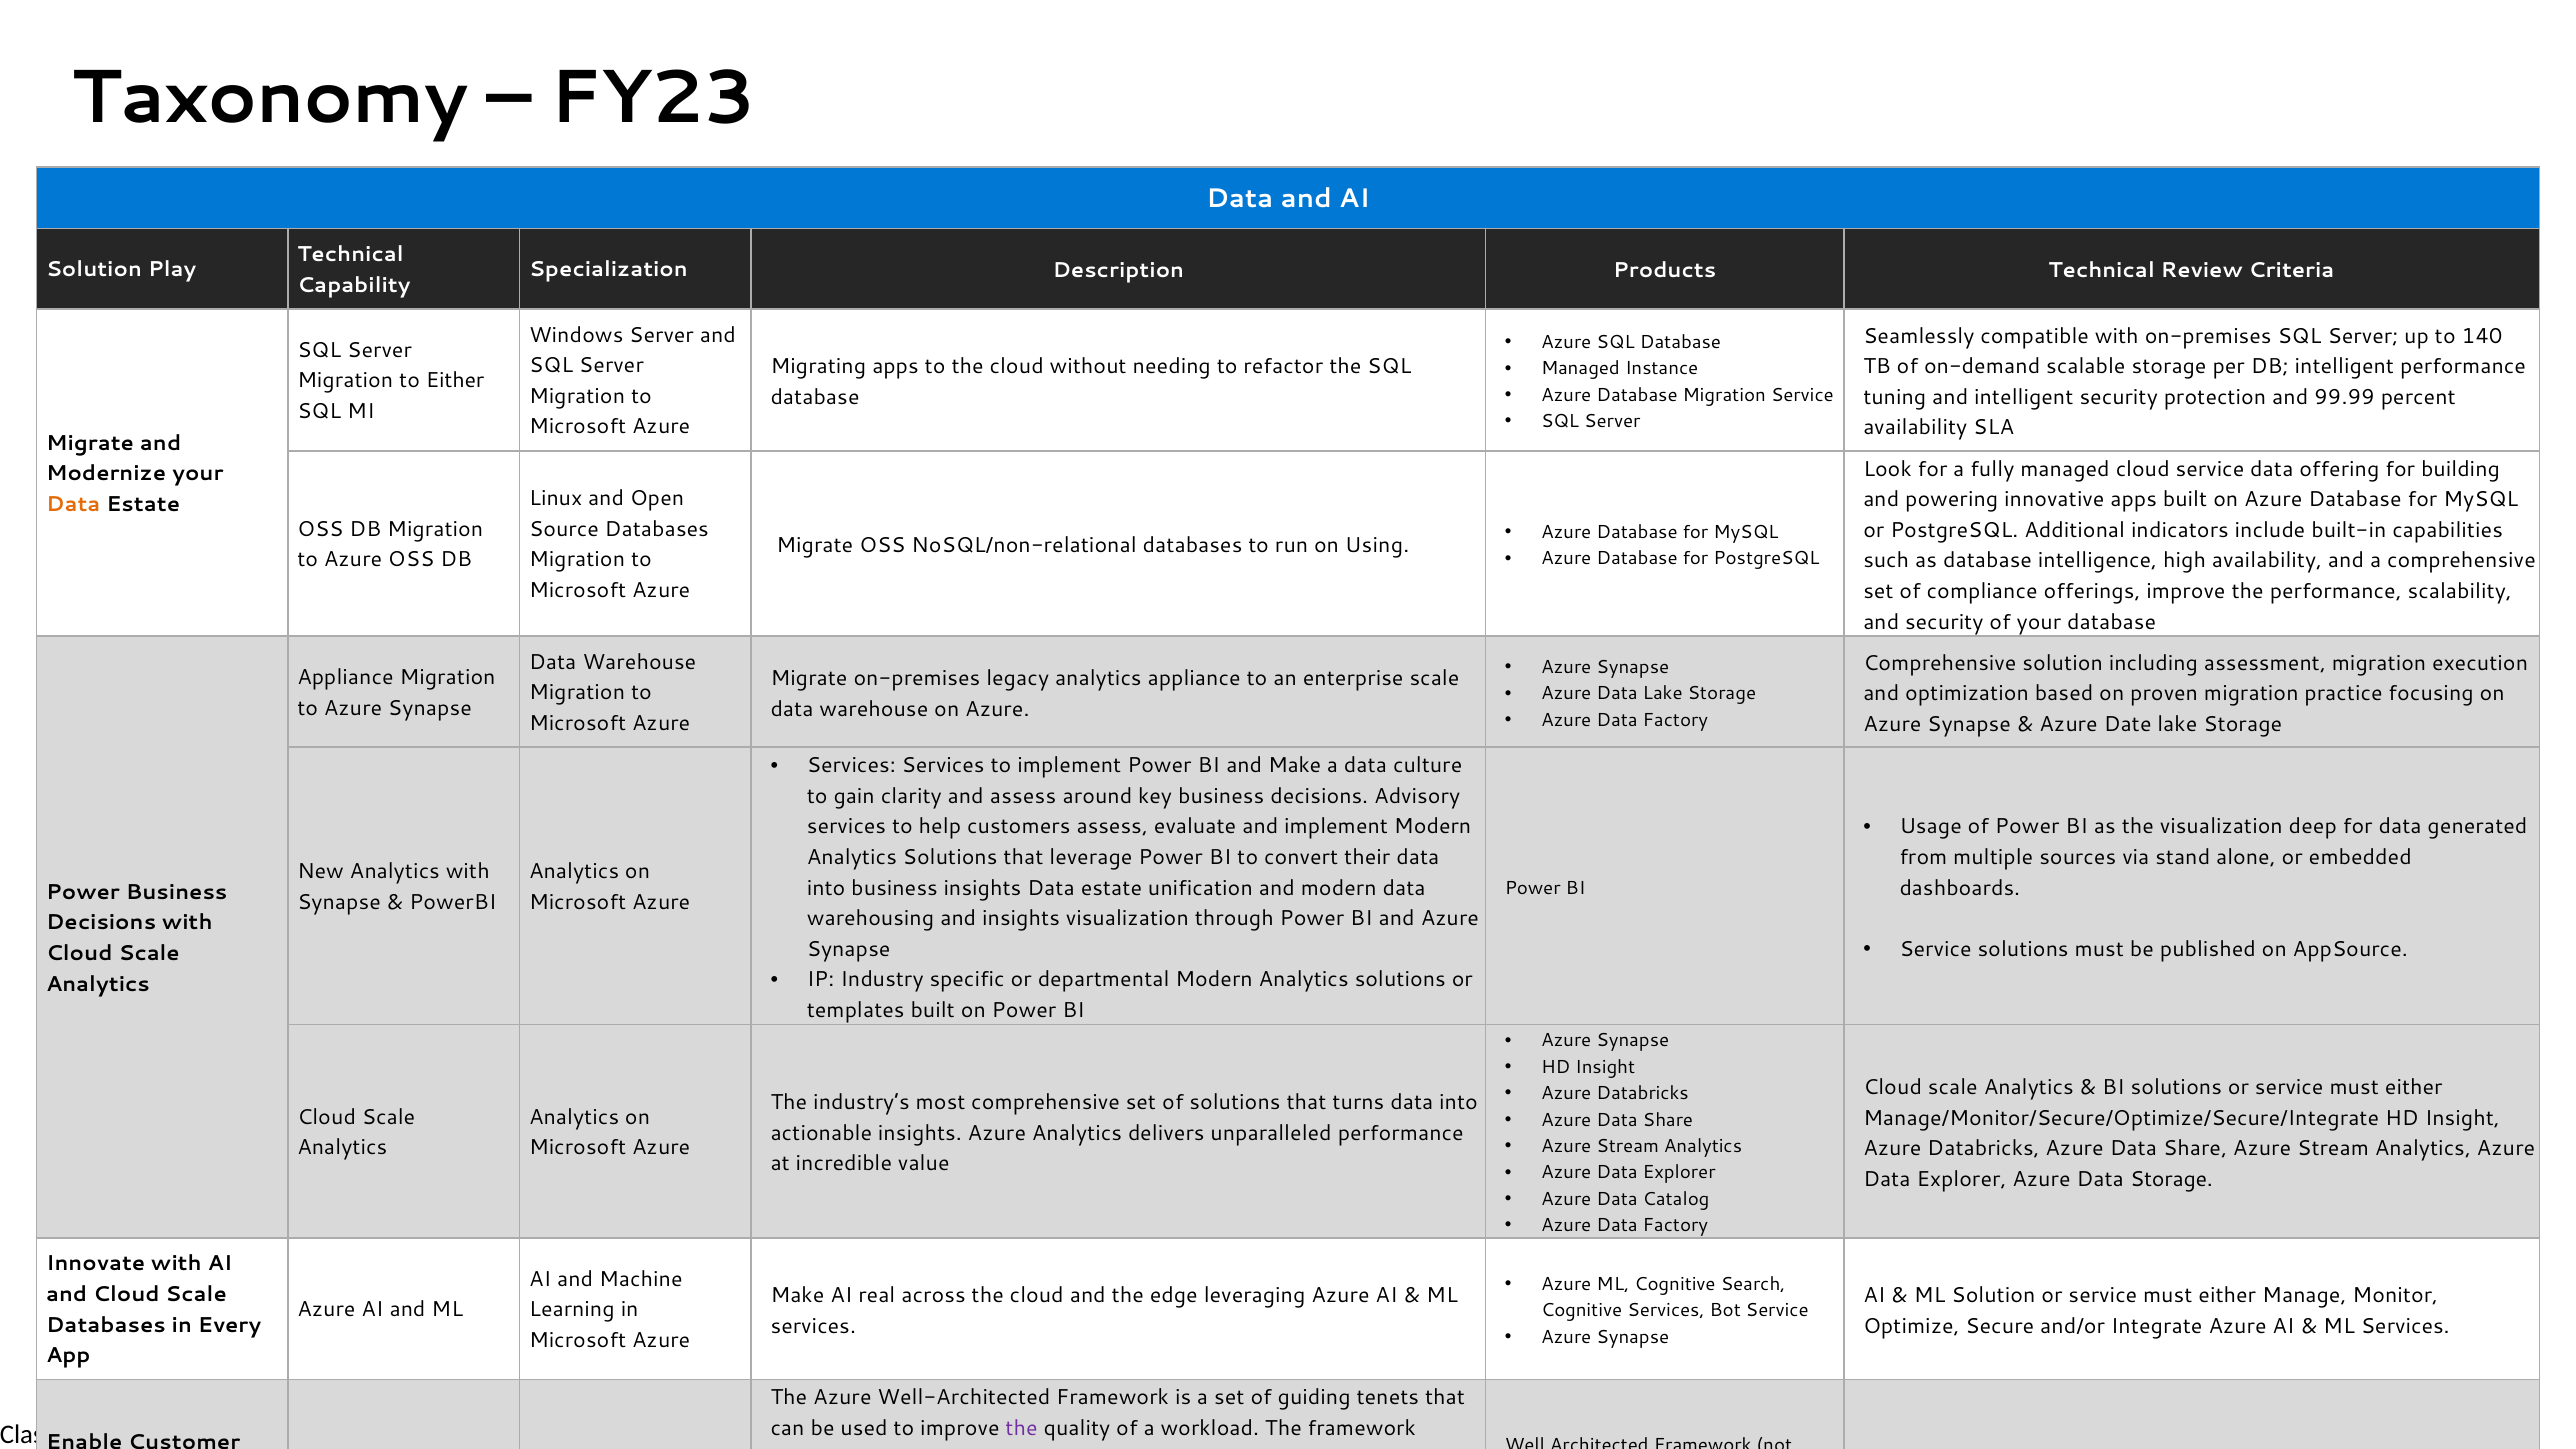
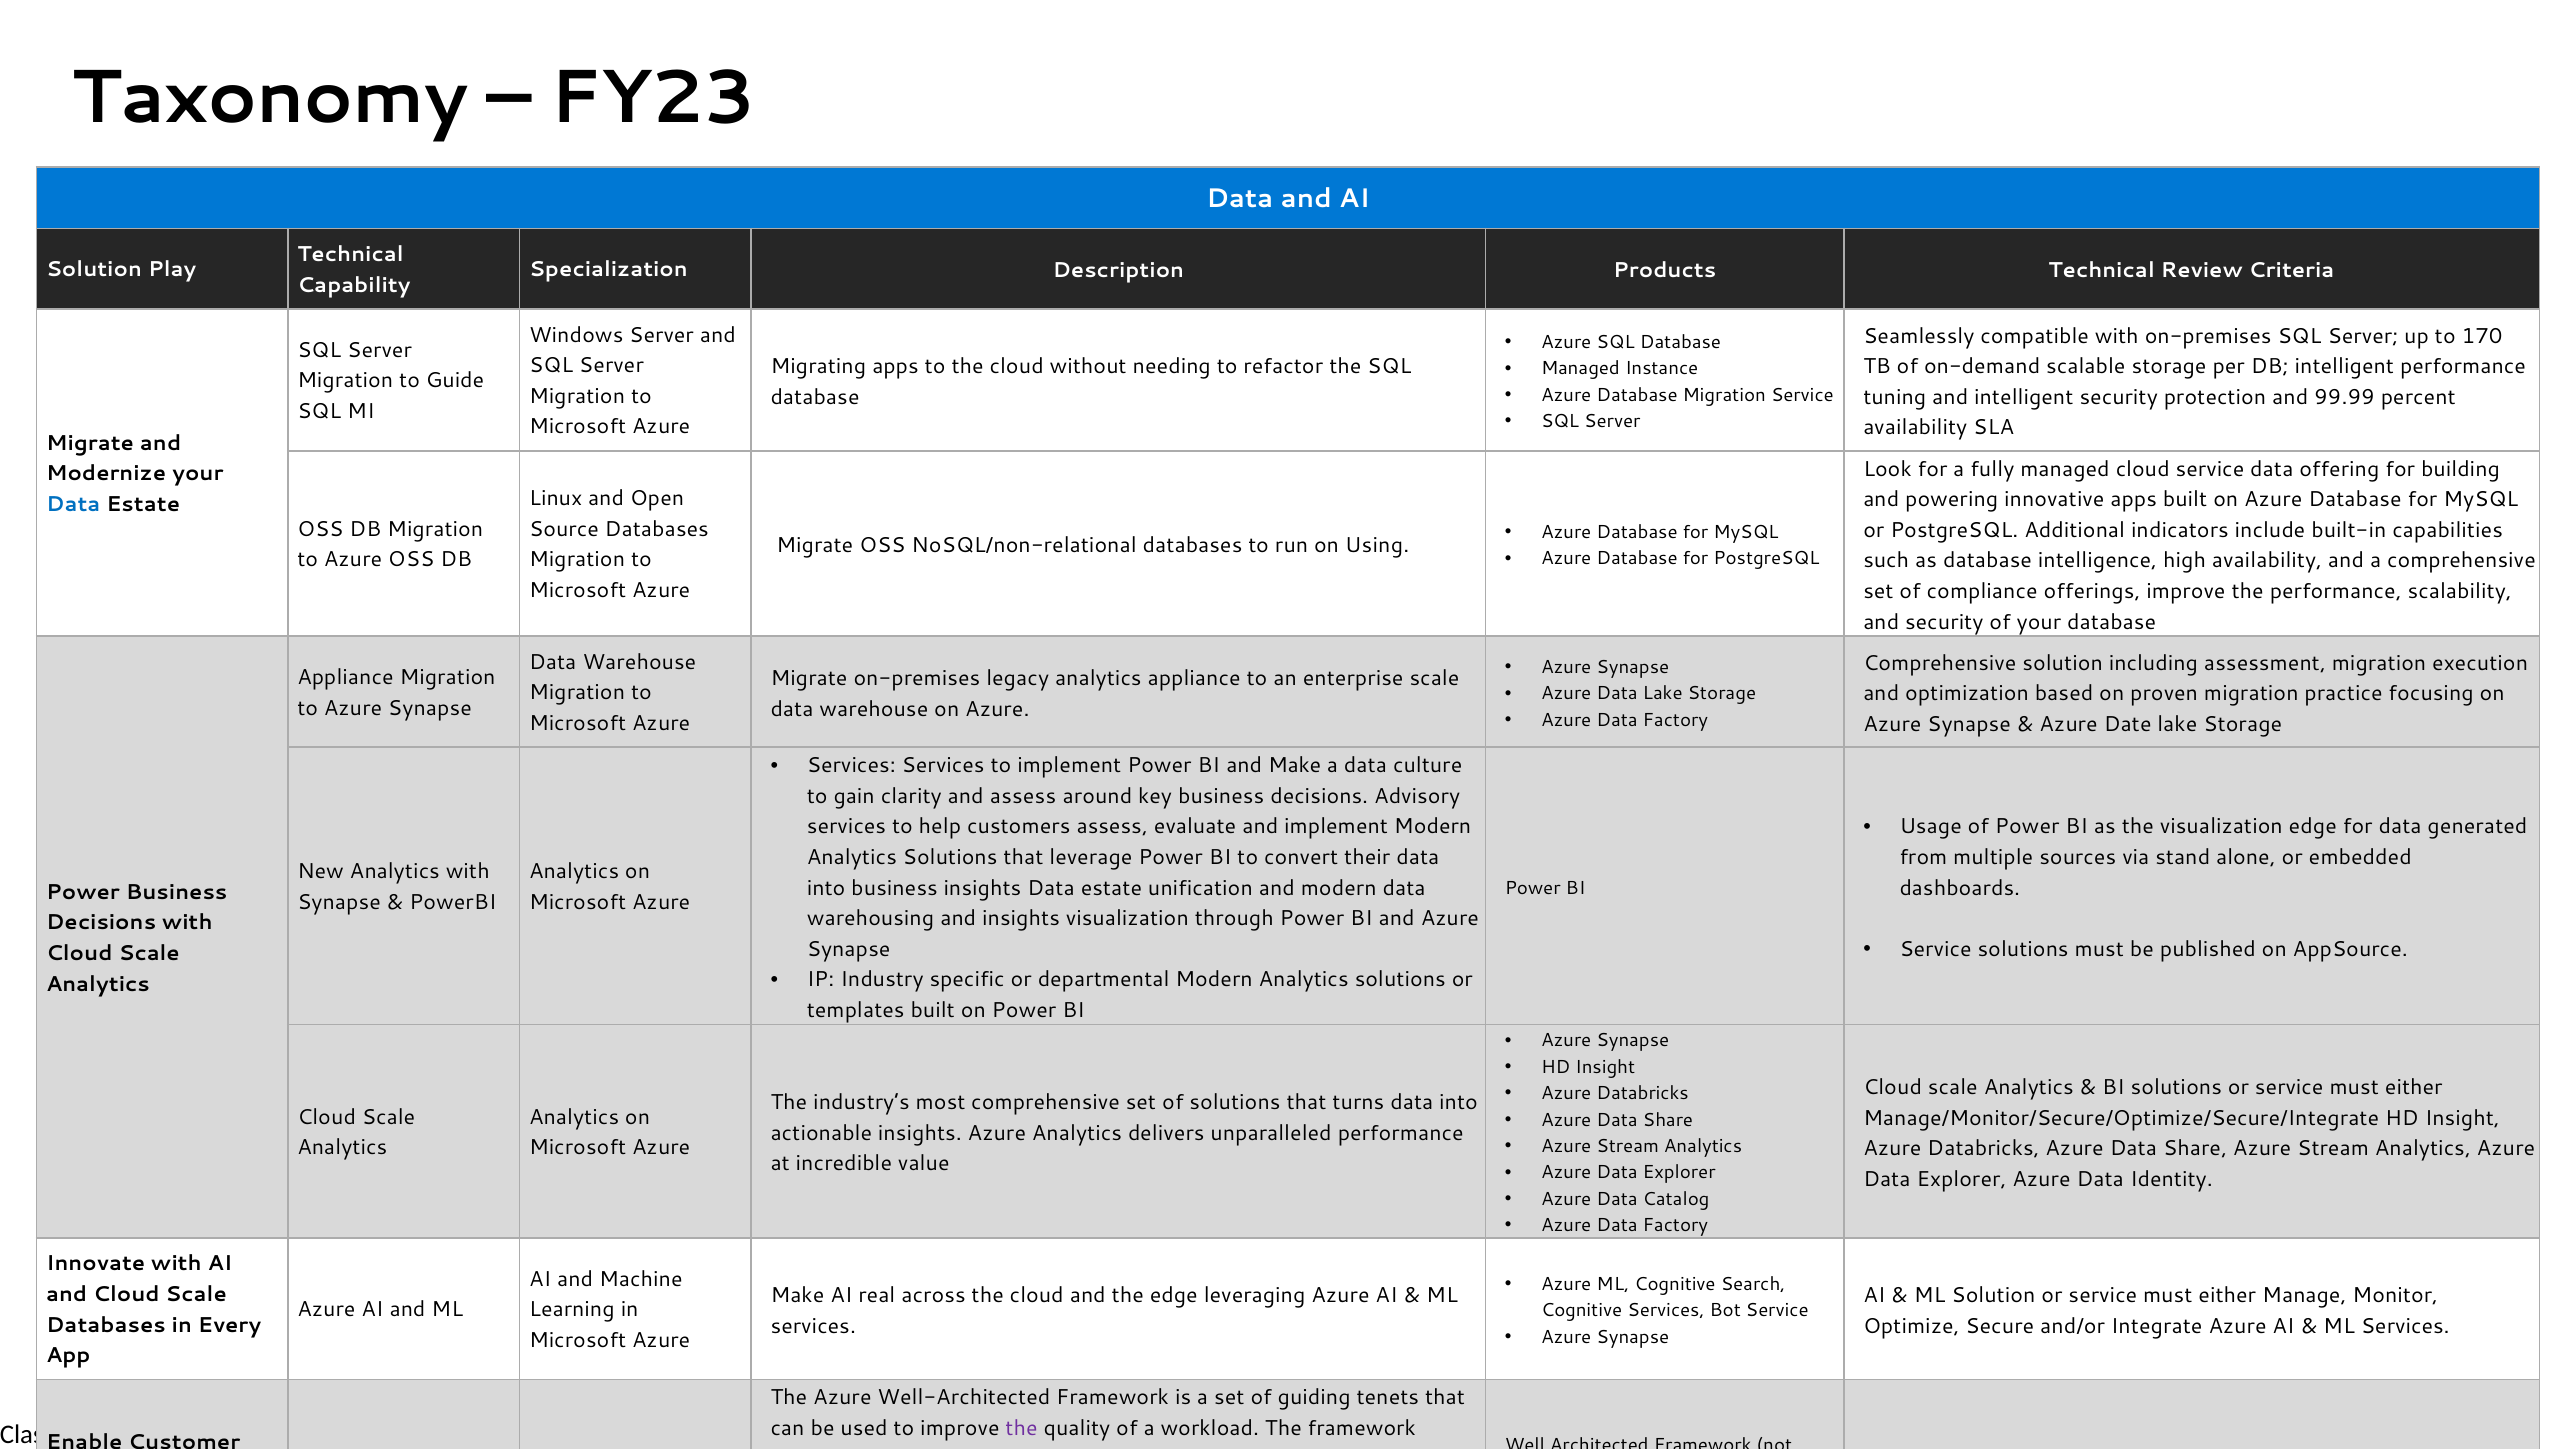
140: 140 -> 170
to Either: Either -> Guide
Data at (73, 504) colour: orange -> blue
visualization deep: deep -> edge
Data Storage: Storage -> Identity
